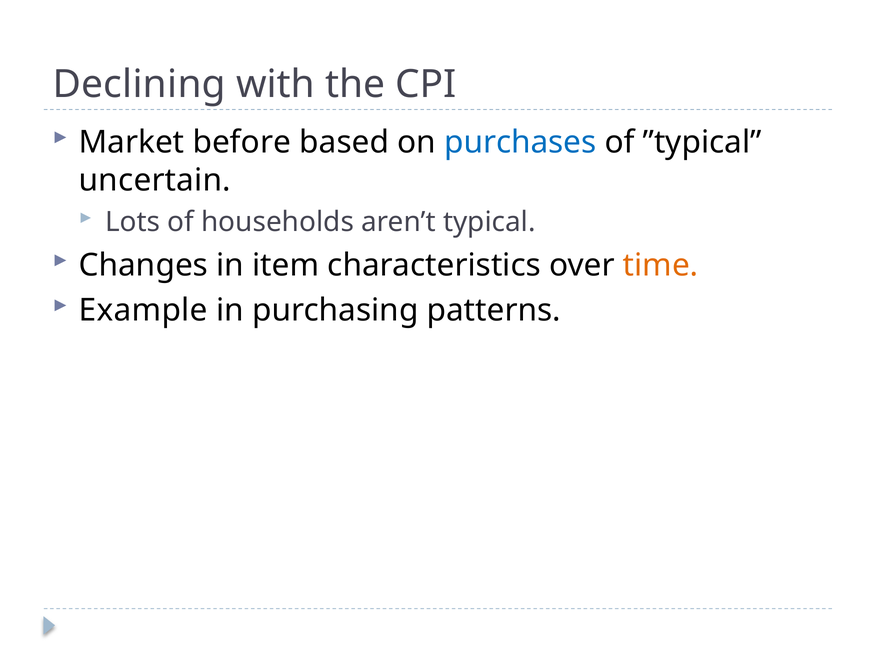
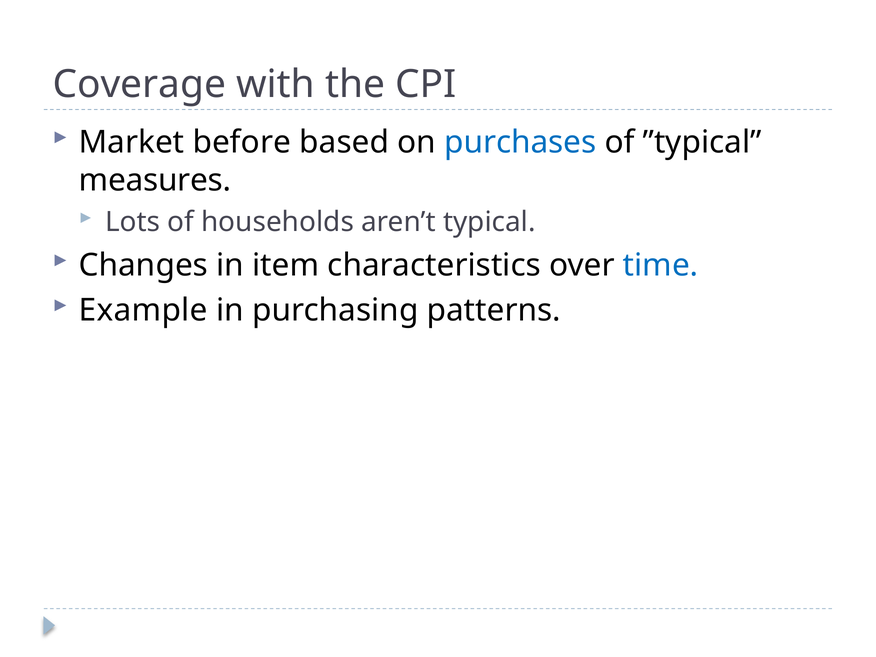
Declining: Declining -> Coverage
uncertain: uncertain -> measures
time colour: orange -> blue
